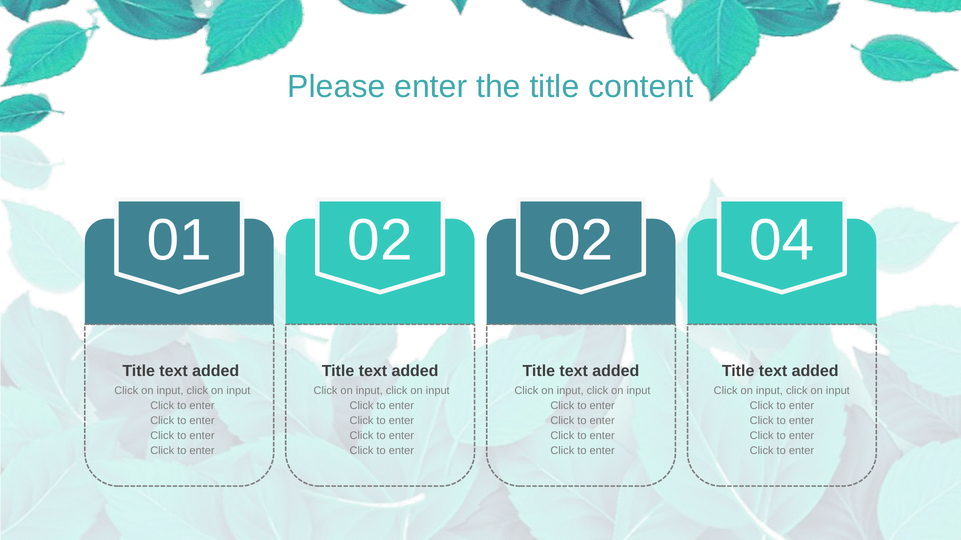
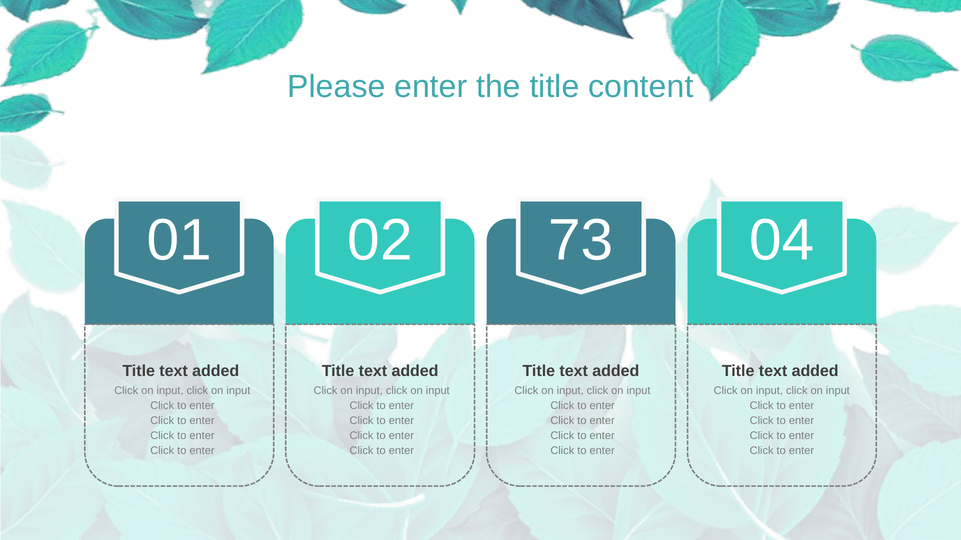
02 02: 02 -> 73
